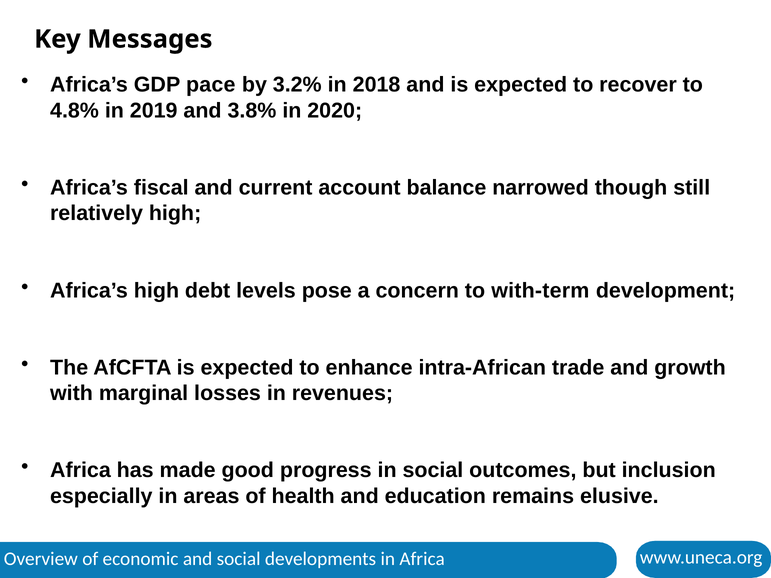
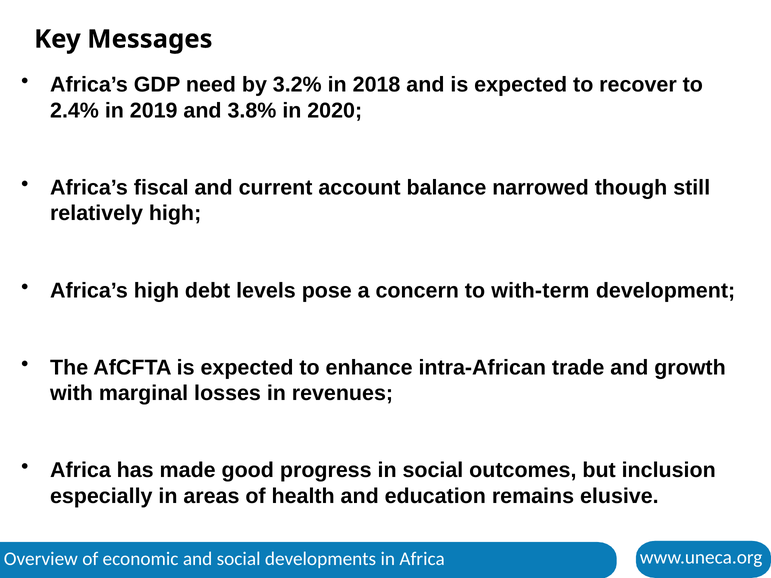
pace: pace -> need
4.8%: 4.8% -> 2.4%
